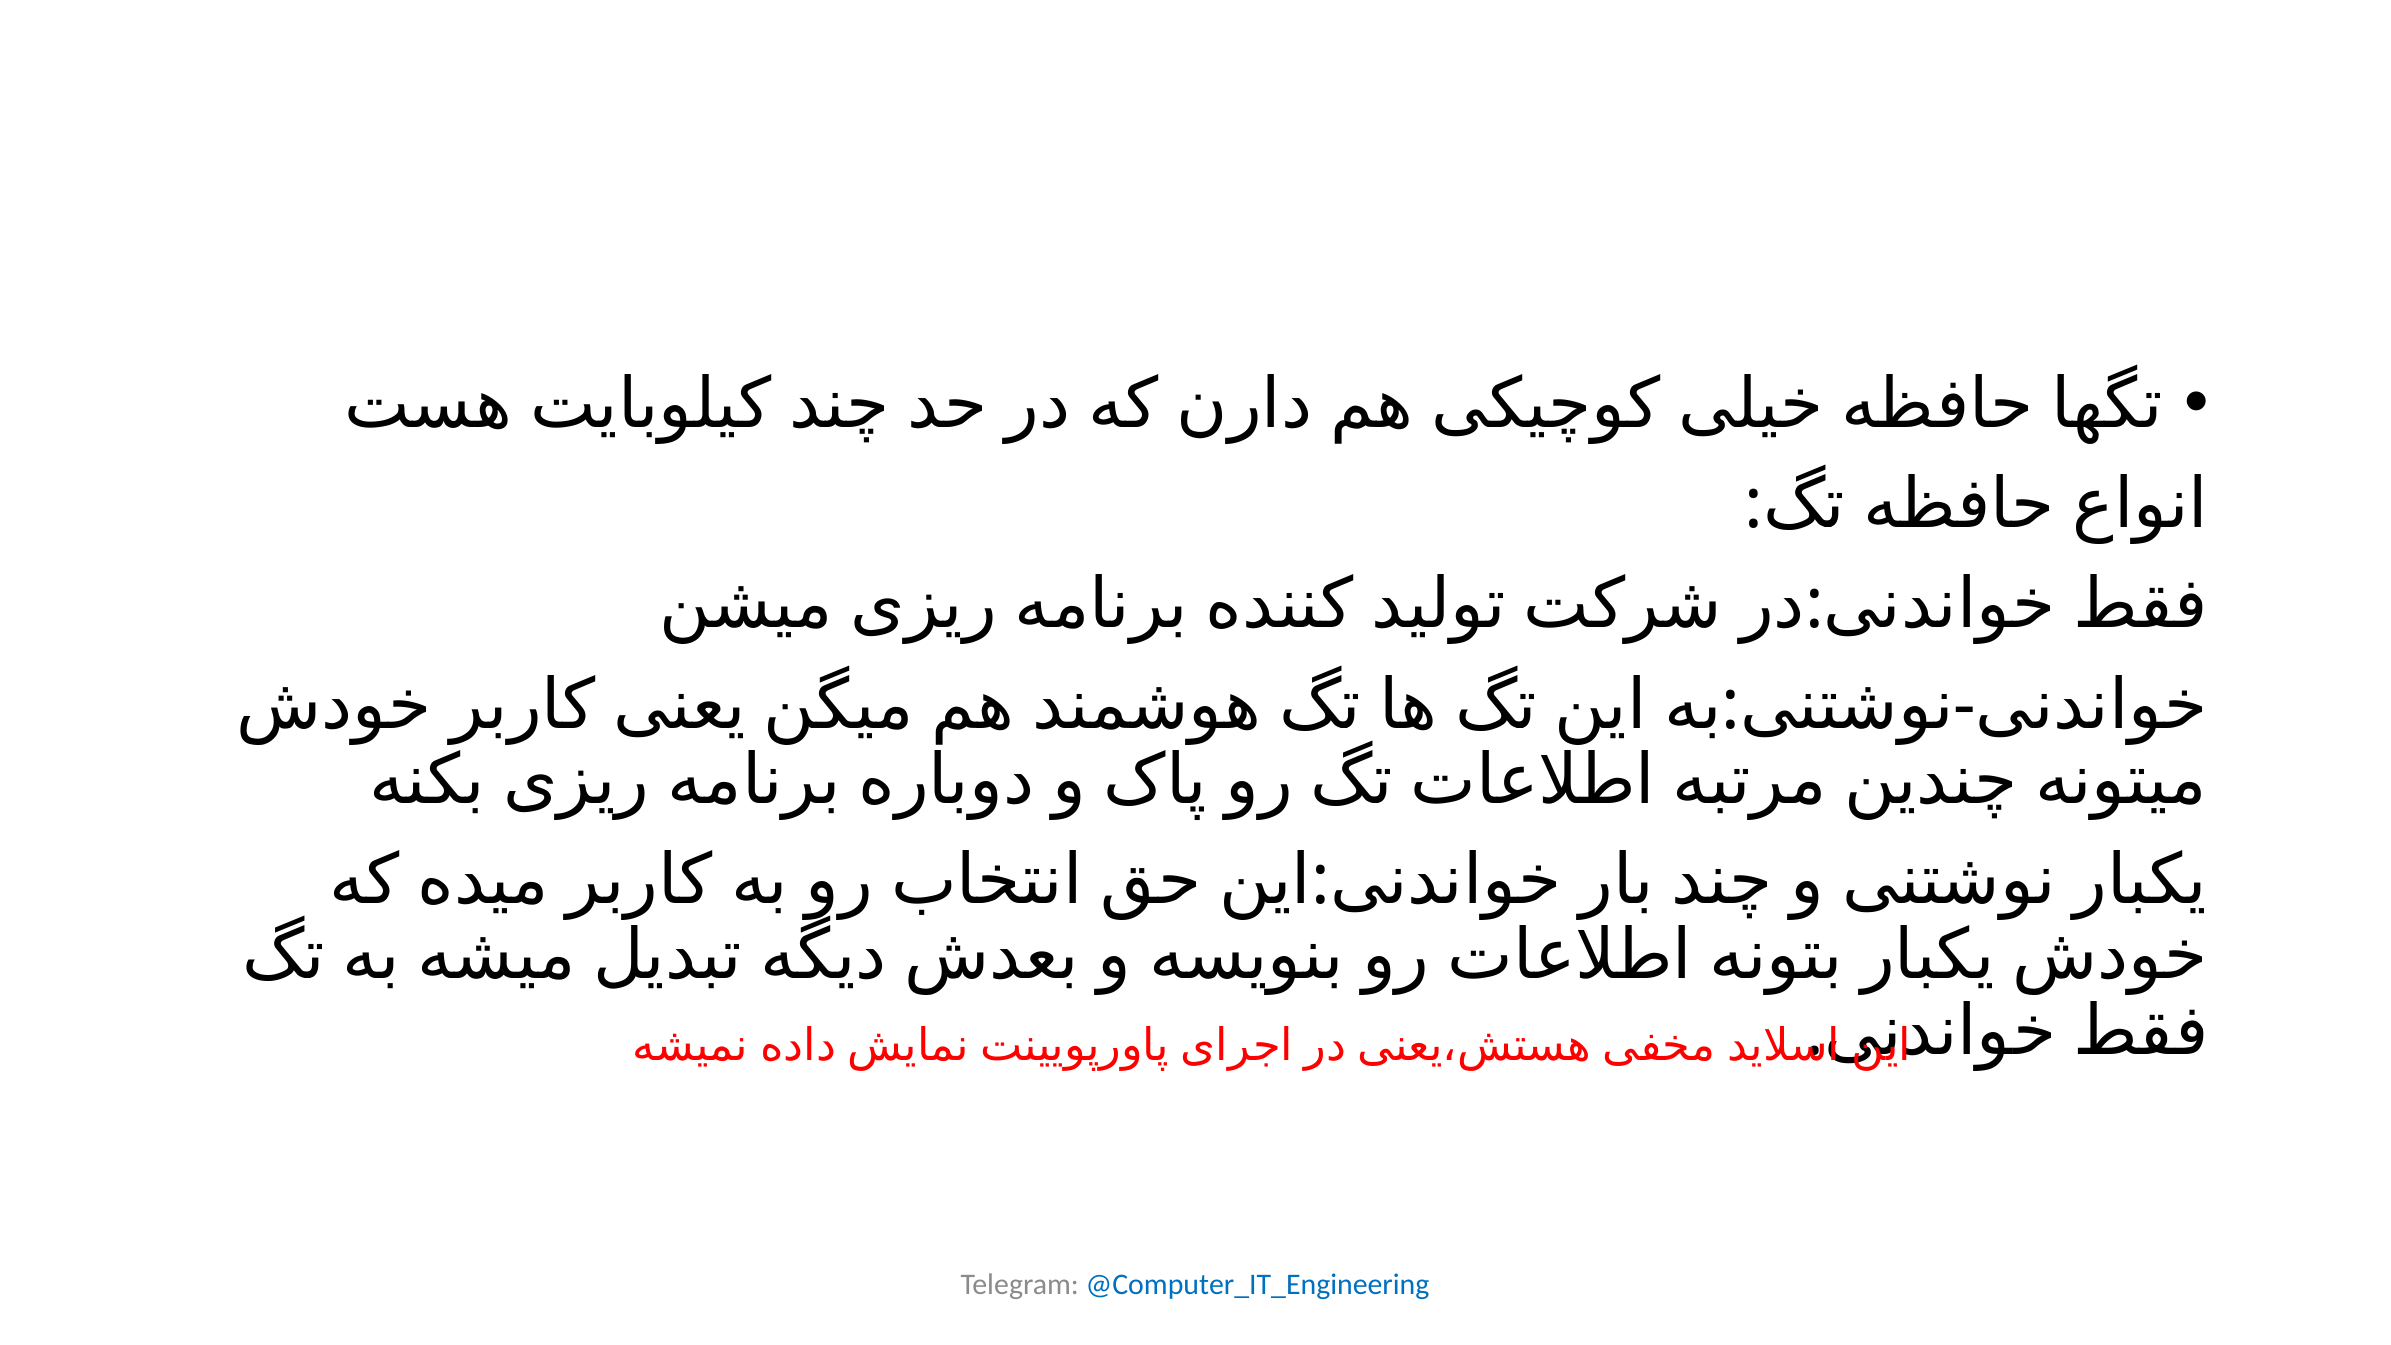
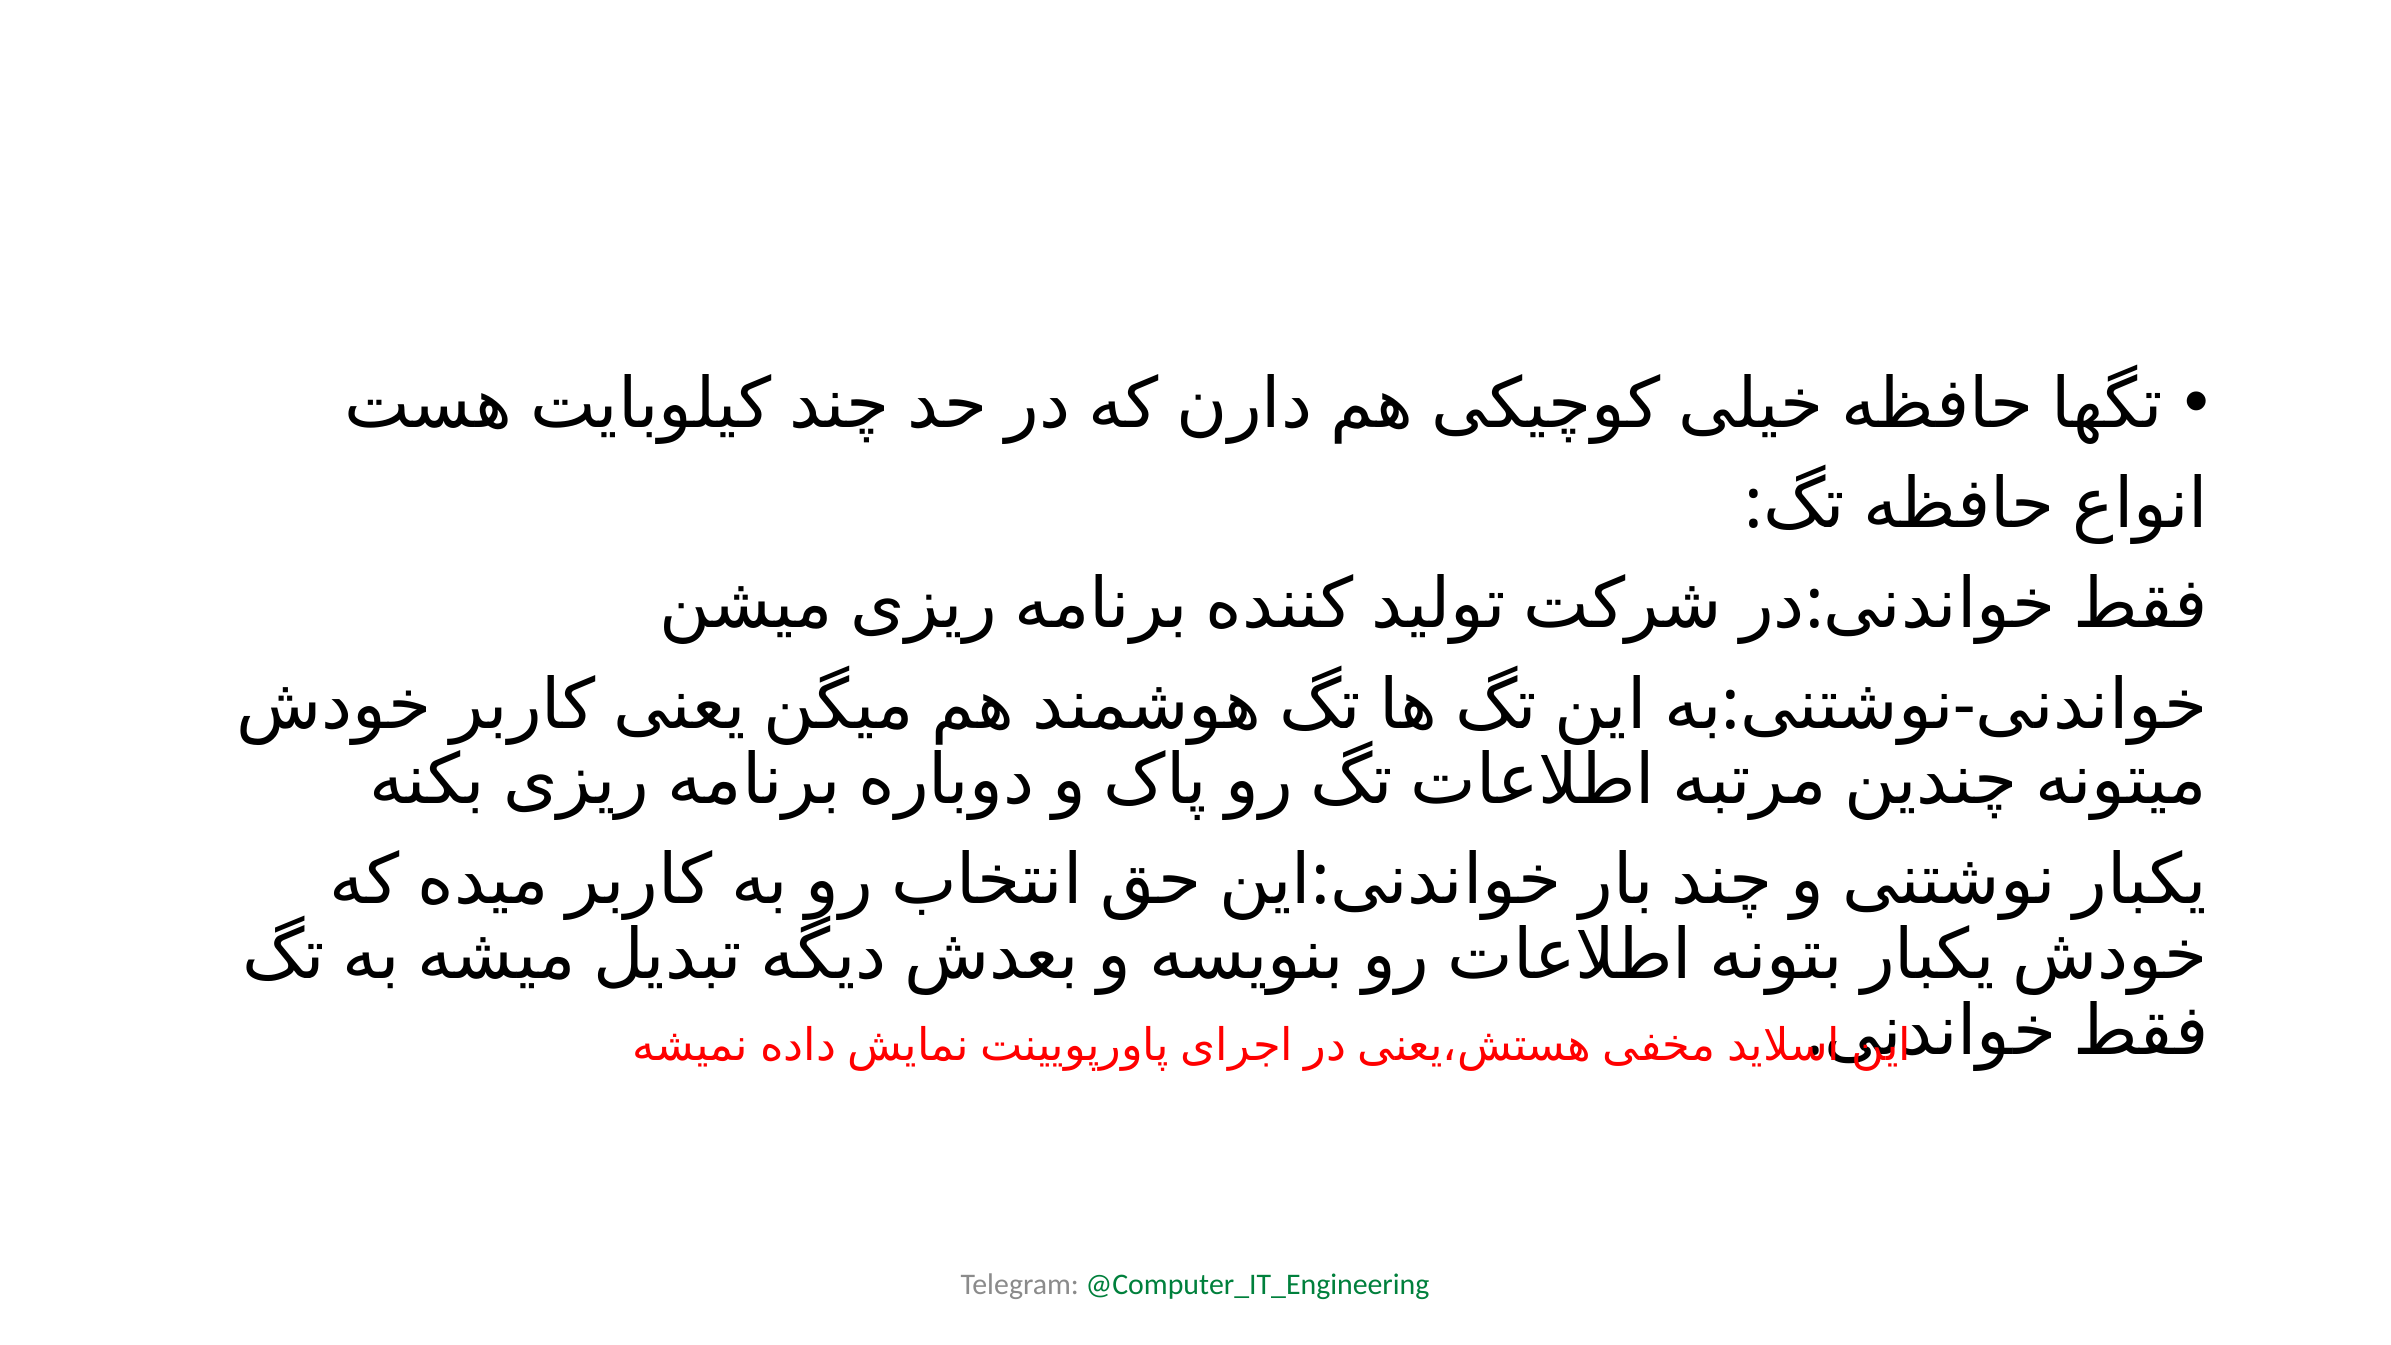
@Computer_IT_Engineering colour: blue -> green
